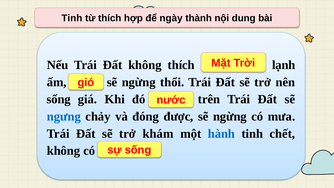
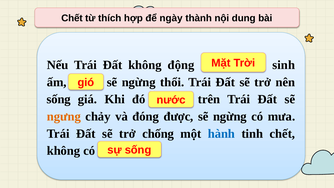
Tinh at (72, 18): Tinh -> Chết
không thích: thích -> động
lạnh: lạnh -> sinh
ngưng colour: blue -> orange
khám: khám -> chống
